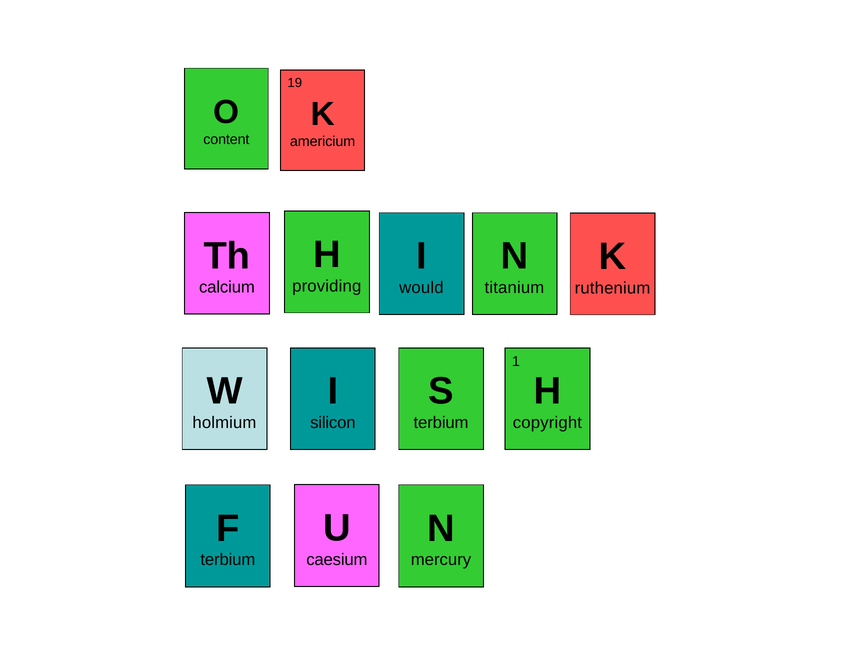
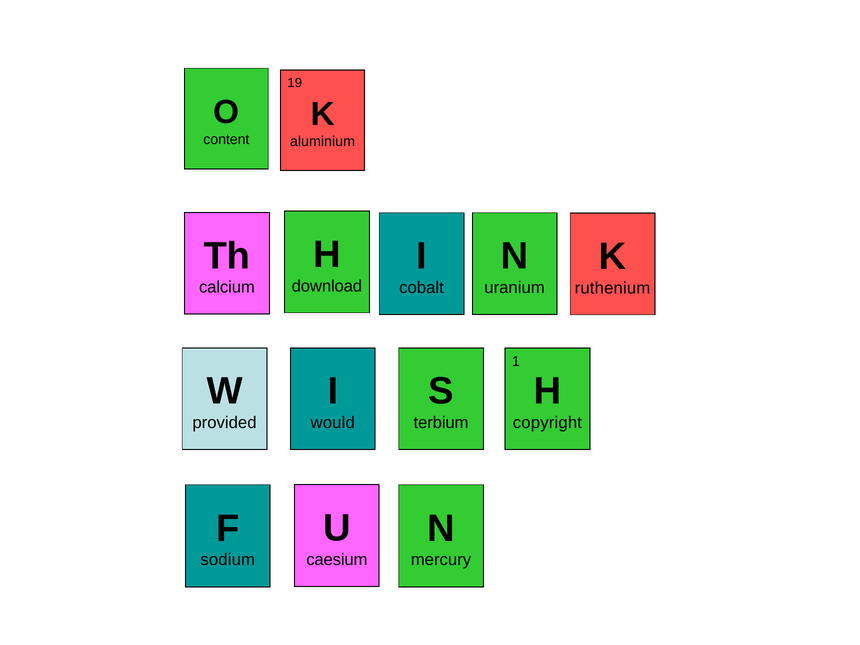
americium: americium -> aluminium
providing: providing -> download
would: would -> cobalt
titanium: titanium -> uranium
holmium: holmium -> provided
silicon: silicon -> would
terbium at (228, 560): terbium -> sodium
